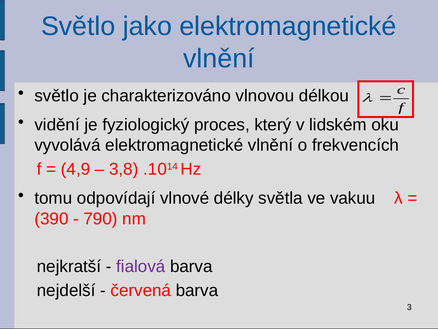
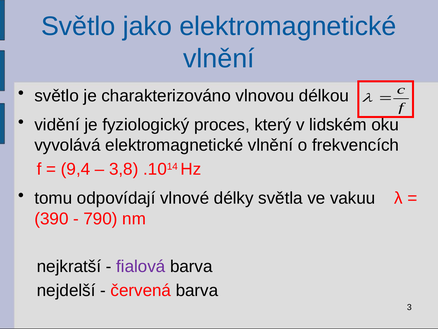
4,9: 4,9 -> 9,4
